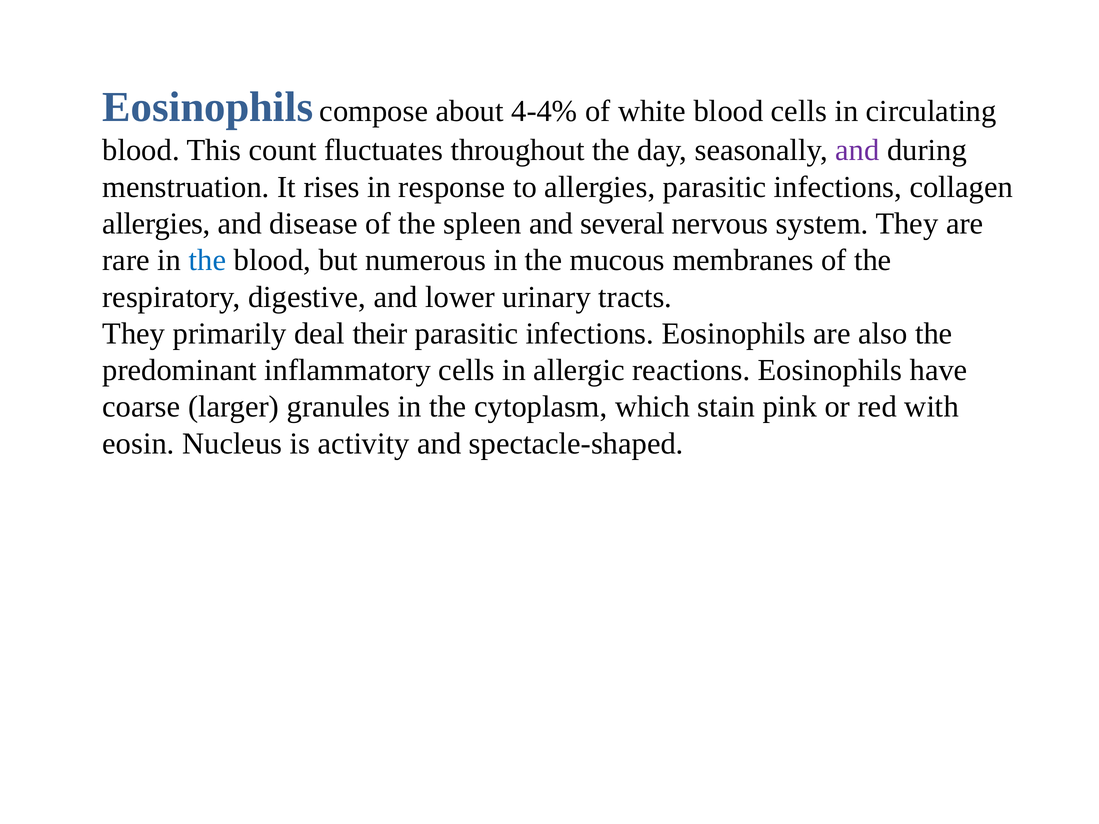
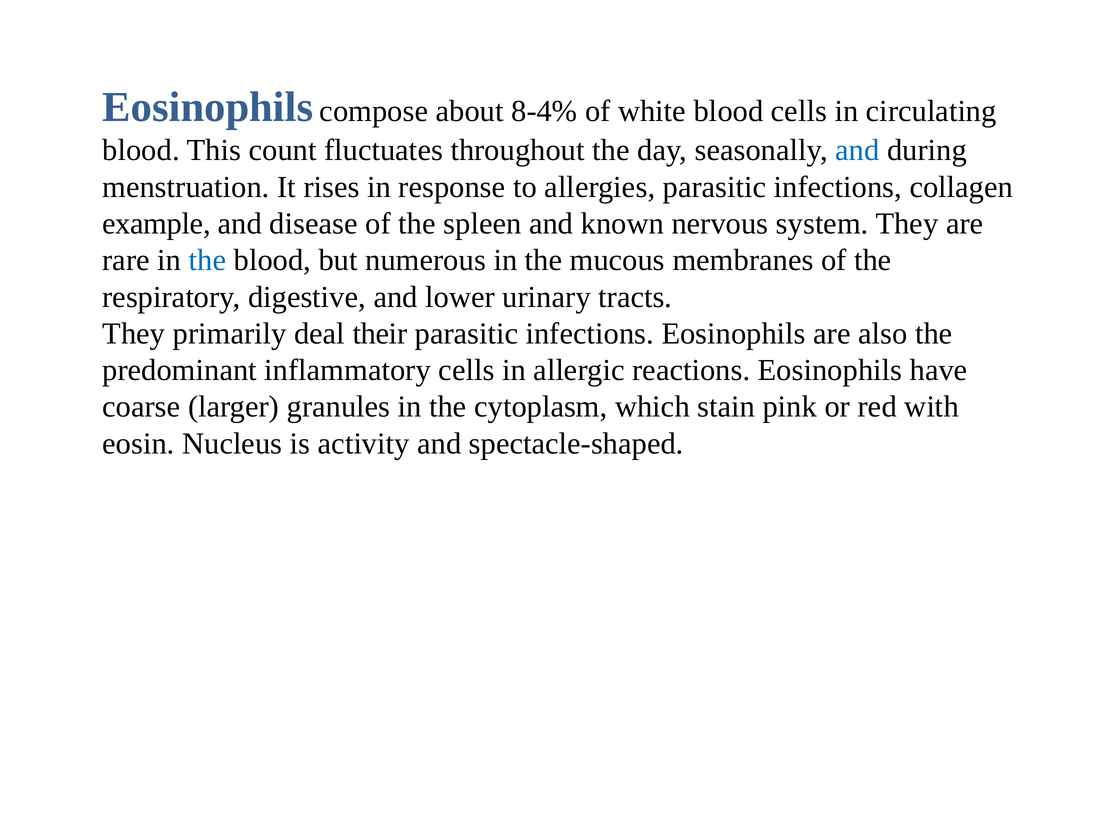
4-4%: 4-4% -> 8-4%
and at (857, 150) colour: purple -> blue
allergies at (156, 224): allergies -> example
several: several -> known
